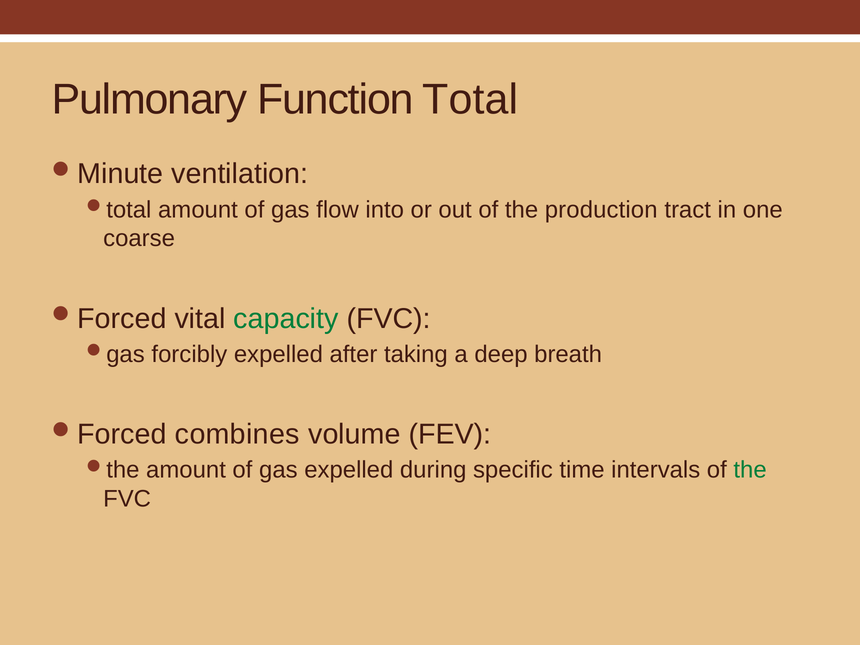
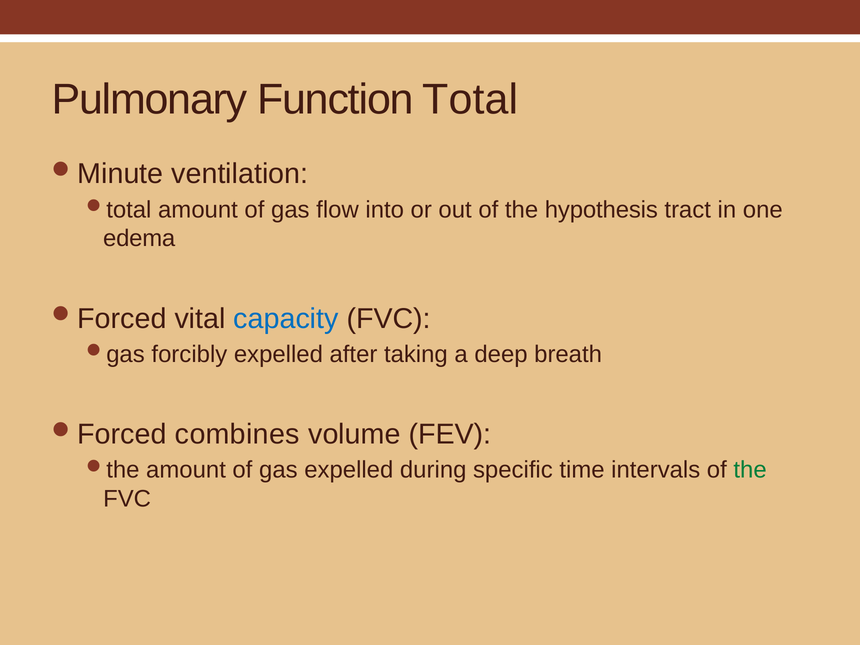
production: production -> hypothesis
coarse: coarse -> edema
capacity colour: green -> blue
